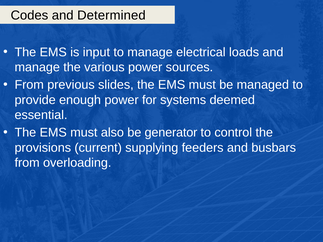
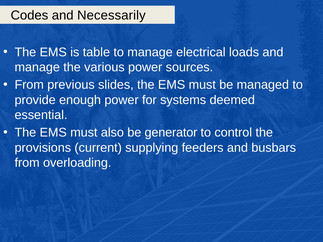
Determined: Determined -> Necessarily
input: input -> table
